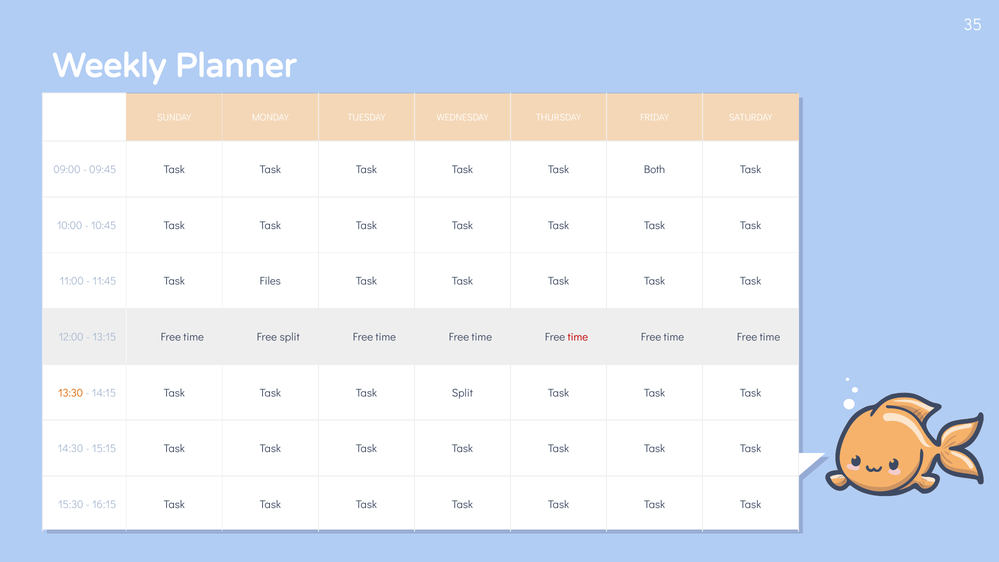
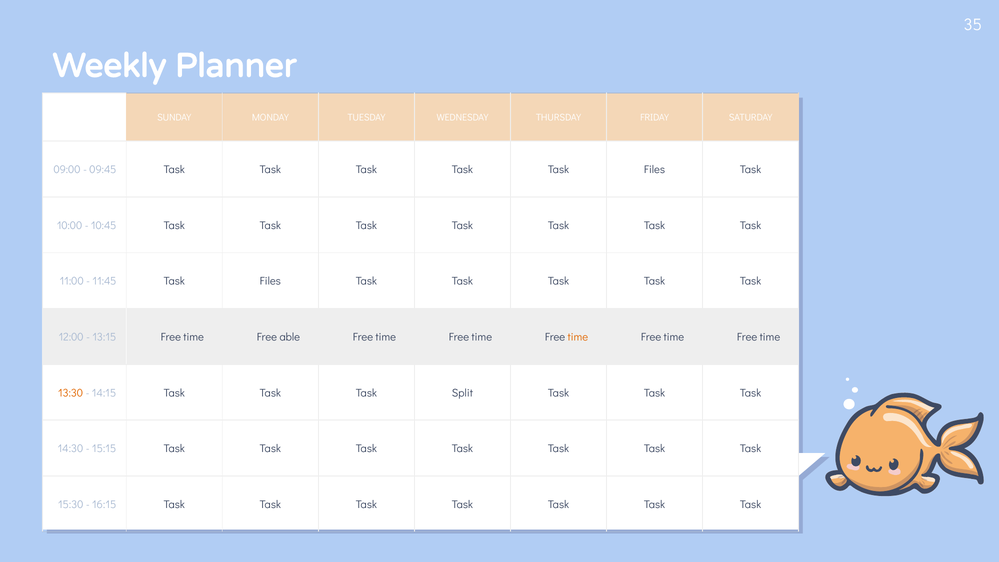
Task Task Both: Both -> Files
split at (290, 337): split -> able
time at (578, 337) colour: red -> orange
